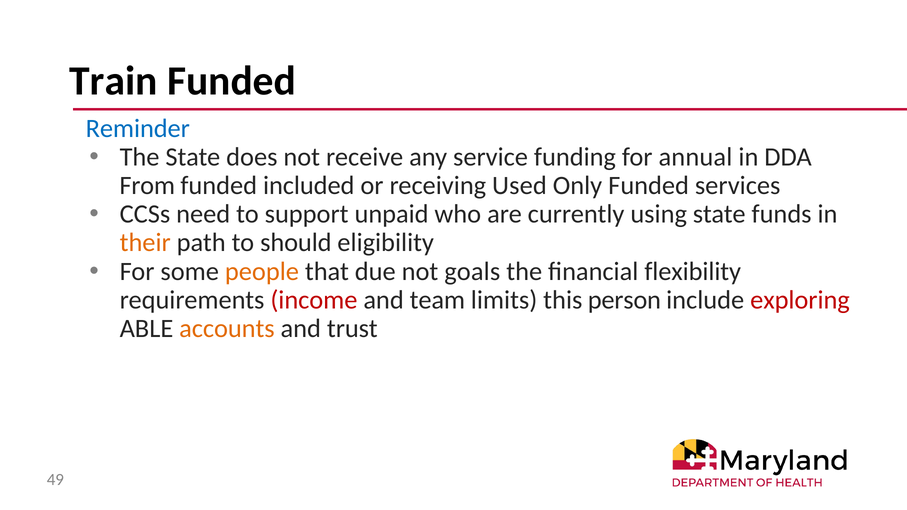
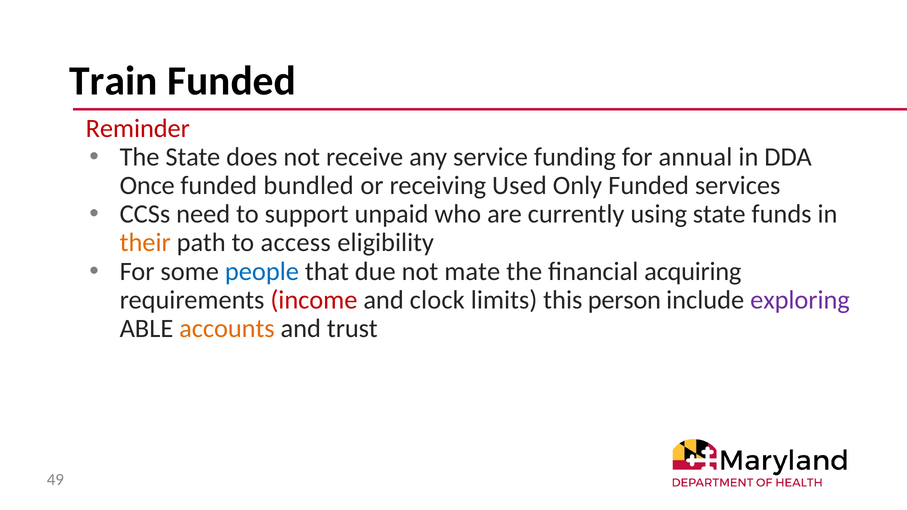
Reminder colour: blue -> red
From: From -> Once
included: included -> bundled
should: should -> access
people colour: orange -> blue
goals: goals -> mate
flexibility: flexibility -> acquiring
team: team -> clock
exploring colour: red -> purple
